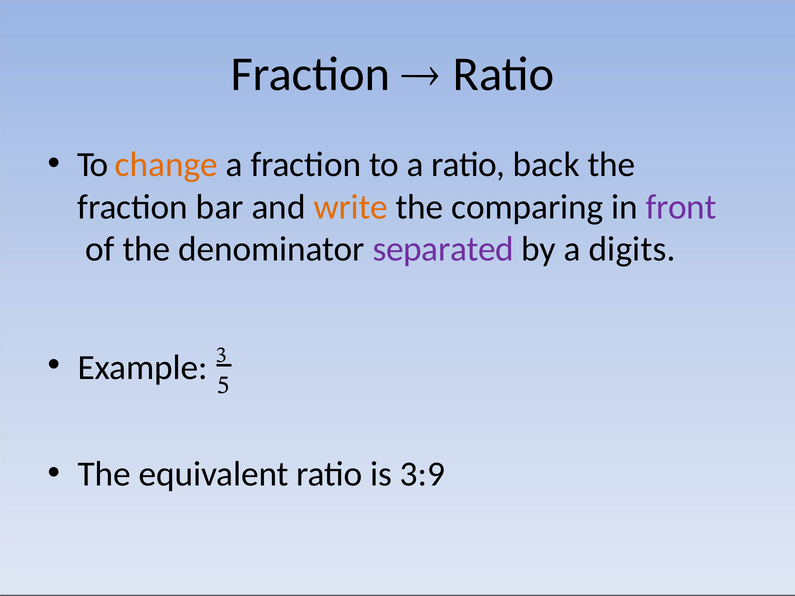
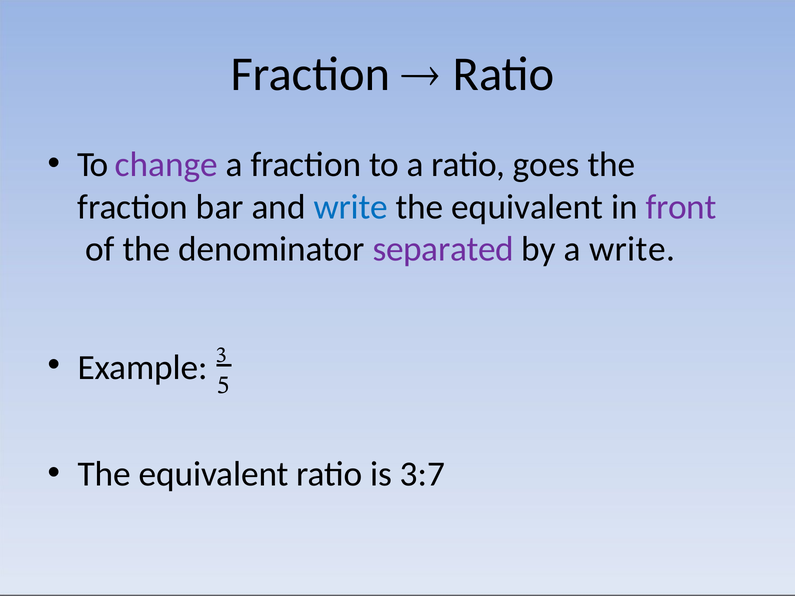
change colour: orange -> purple
back: back -> goes
write at (351, 207) colour: orange -> blue
comparing at (527, 207): comparing -> equivalent
a digits: digits -> write
3:9: 3:9 -> 3:7
